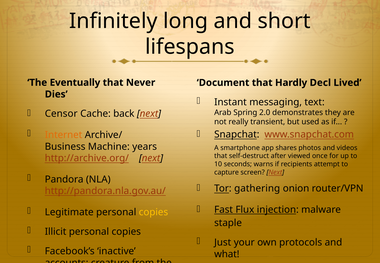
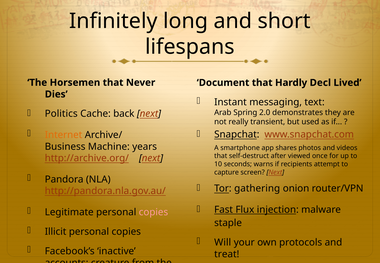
Eventually: Eventually -> Horsemen
Censor: Censor -> Politics
copies at (153, 212) colour: yellow -> pink
Just: Just -> Will
what: what -> treat
